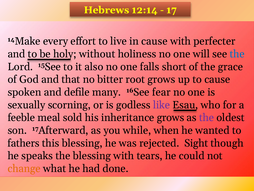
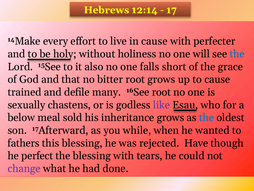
spoken: spoken -> trained
See fear: fear -> root
scorning: scorning -> chastens
feeble: feeble -> below
the at (207, 117) colour: purple -> blue
Sight: Sight -> Have
speaks: speaks -> perfect
change colour: orange -> purple
